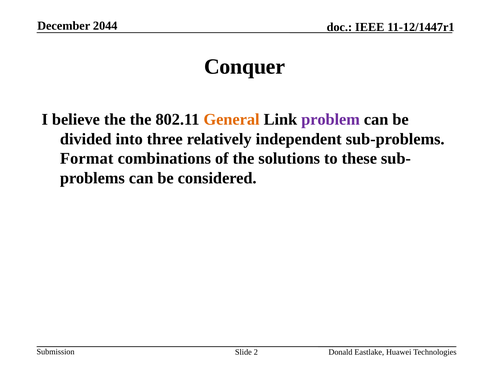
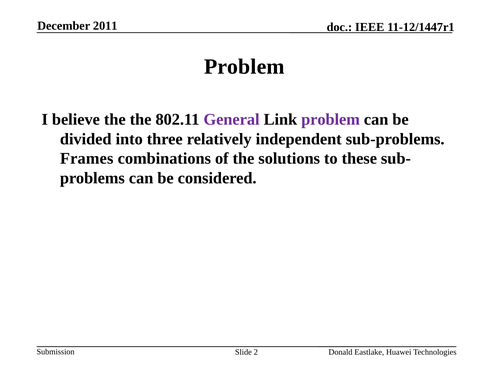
2044: 2044 -> 2011
Conquer at (245, 67): Conquer -> Problem
General colour: orange -> purple
Format: Format -> Frames
